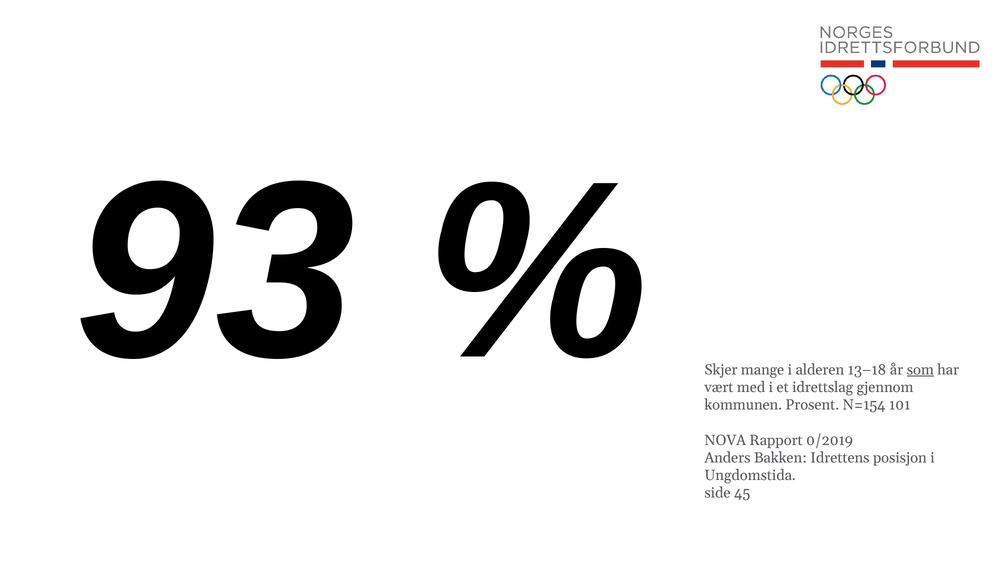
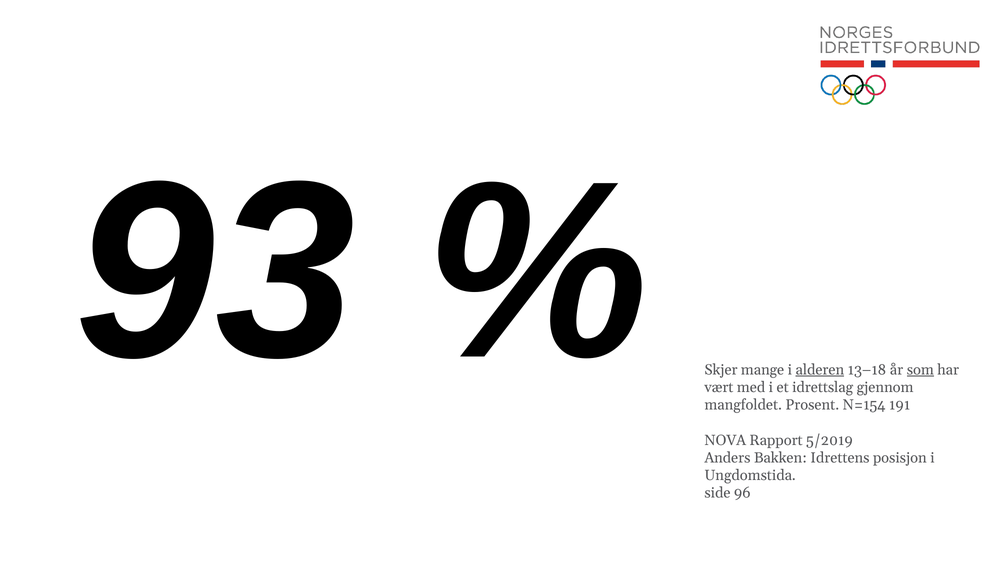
alderen underline: none -> present
kommunen: kommunen -> mangfoldet
101: 101 -> 191
0/2019: 0/2019 -> 5/2019
45: 45 -> 96
